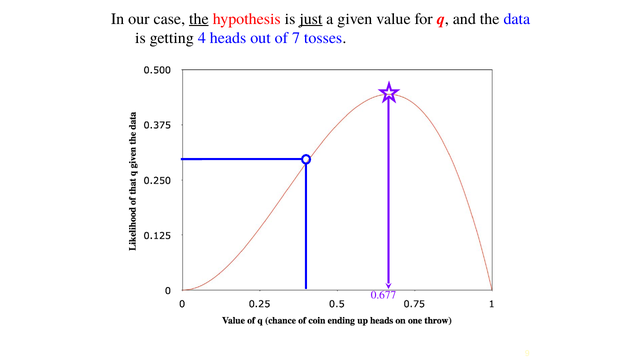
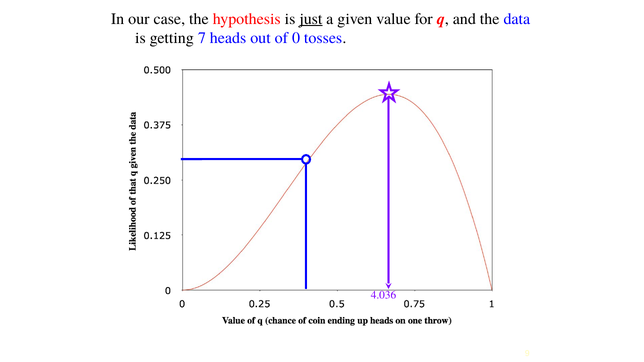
the at (199, 19) underline: present -> none
4: 4 -> 7
7: 7 -> 0
0.677: 0.677 -> 4.036
